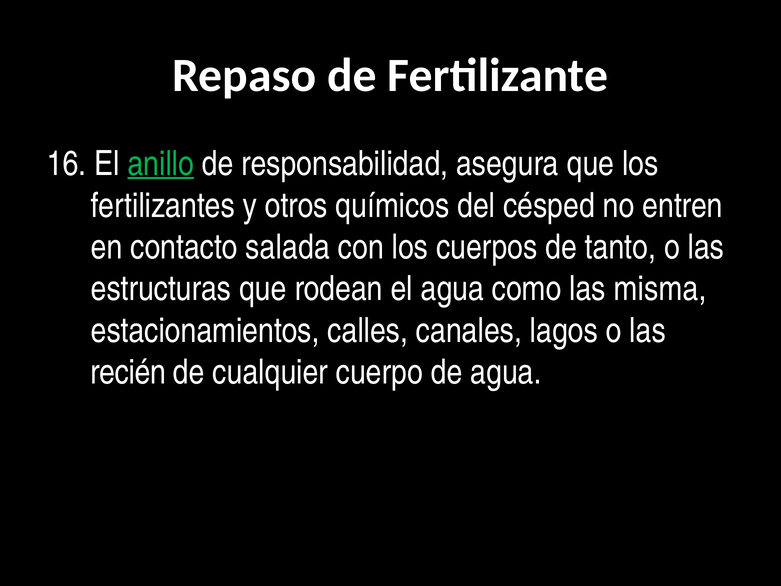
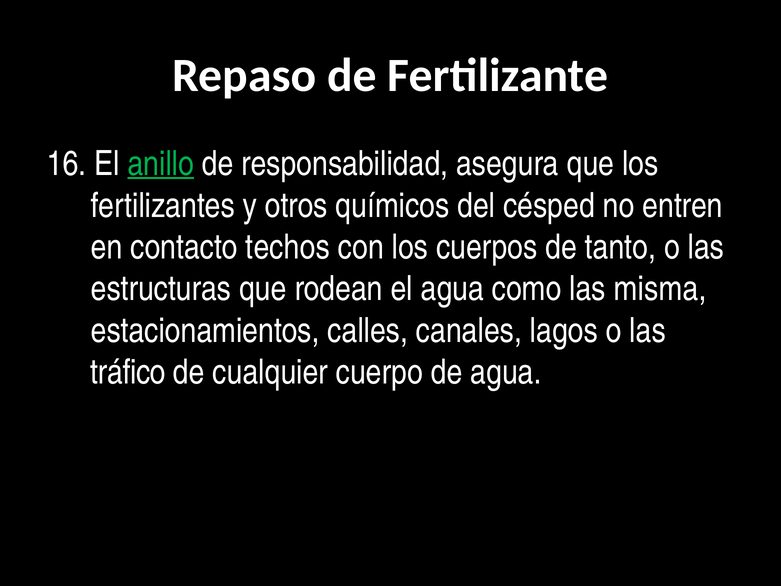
salada: salada -> techos
recién: recién -> tráfico
